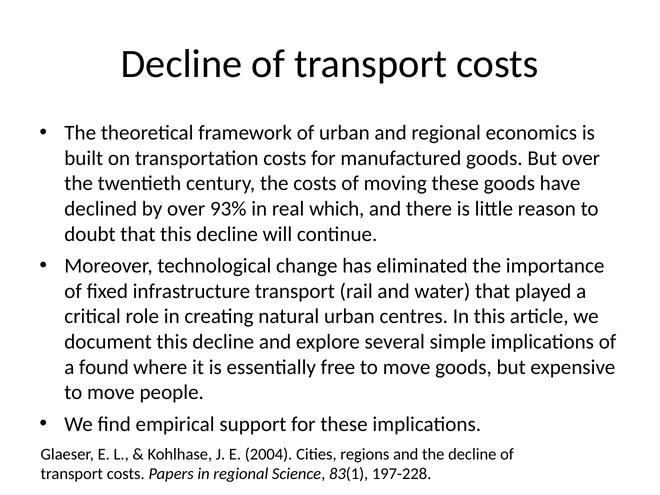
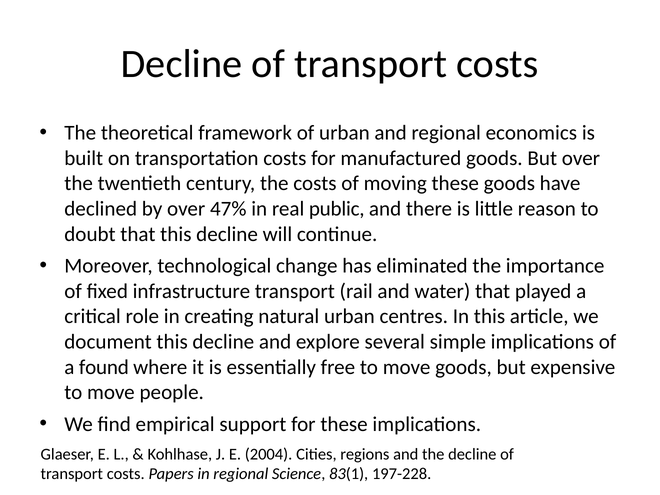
93%: 93% -> 47%
which: which -> public
